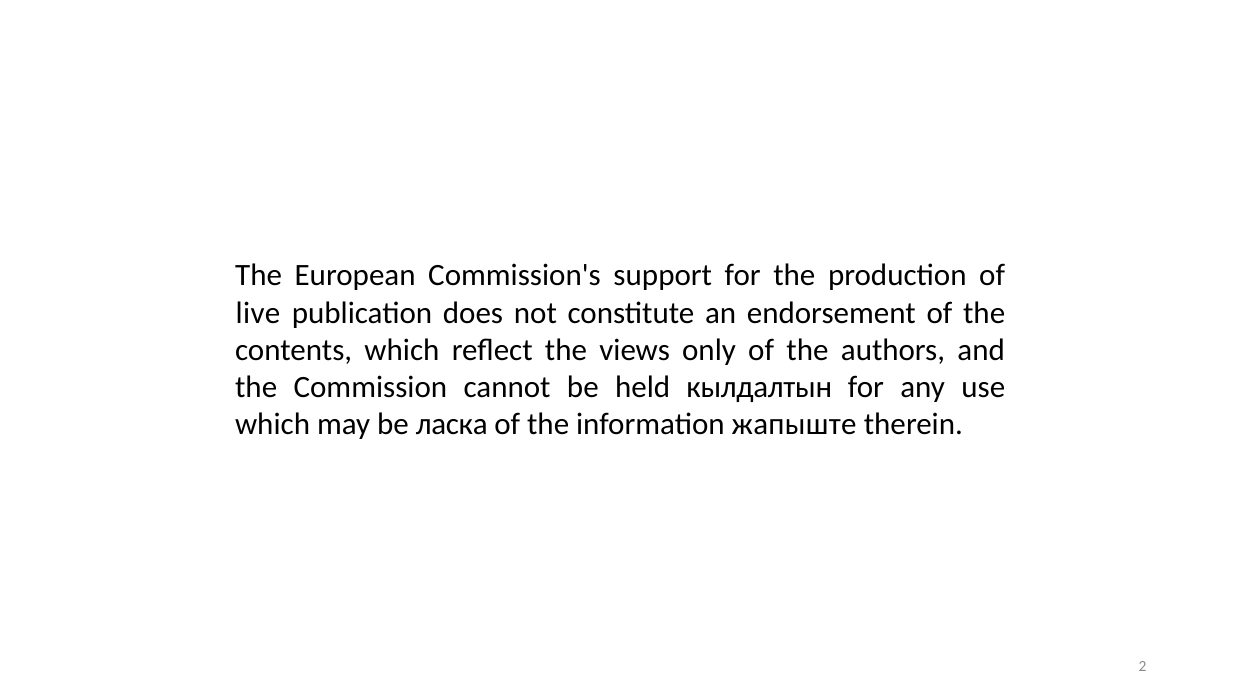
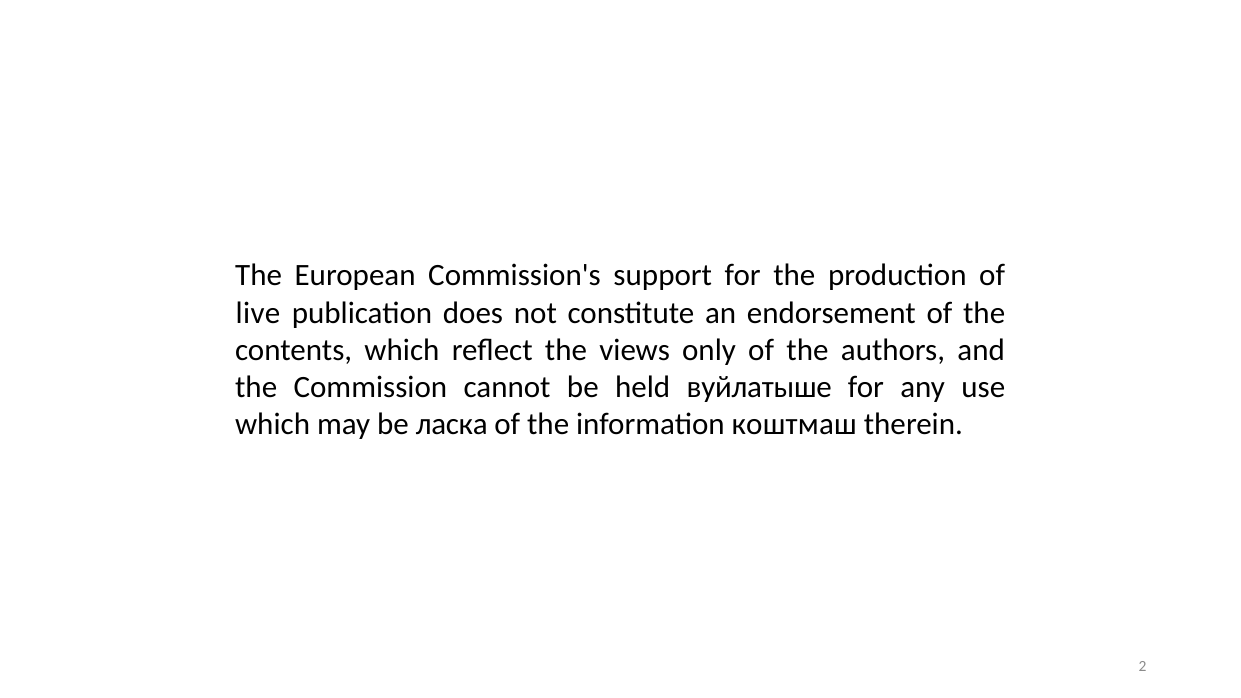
кылдалтын: кылдалтын -> вуйлатыше
жапыште: жапыште -> коштмаш
